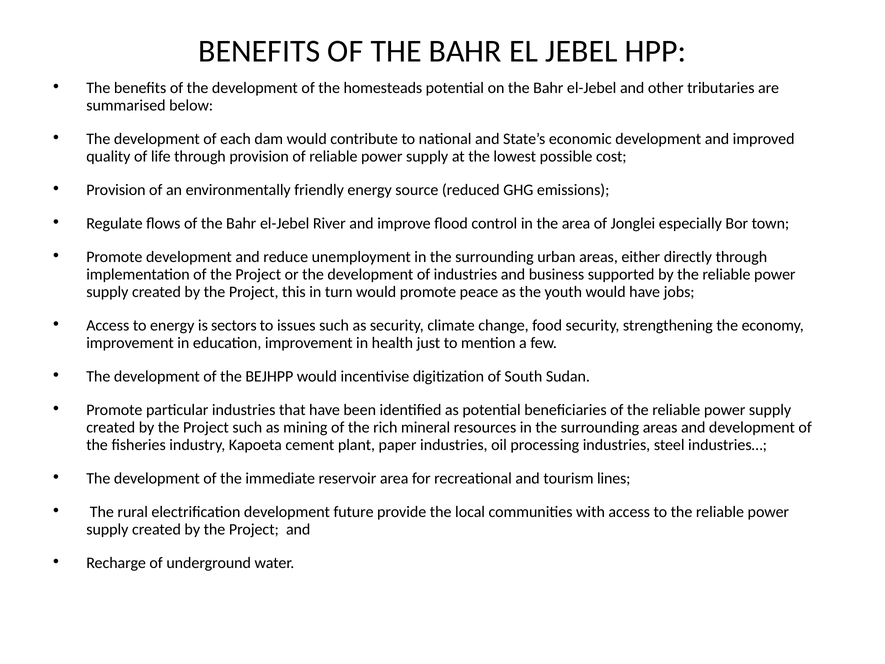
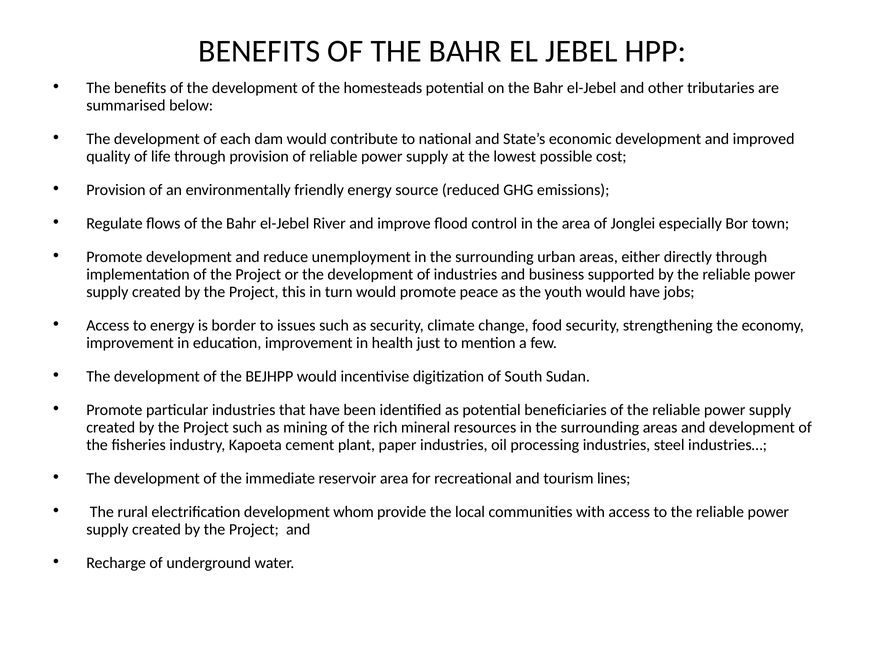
sectors: sectors -> border
future: future -> whom
